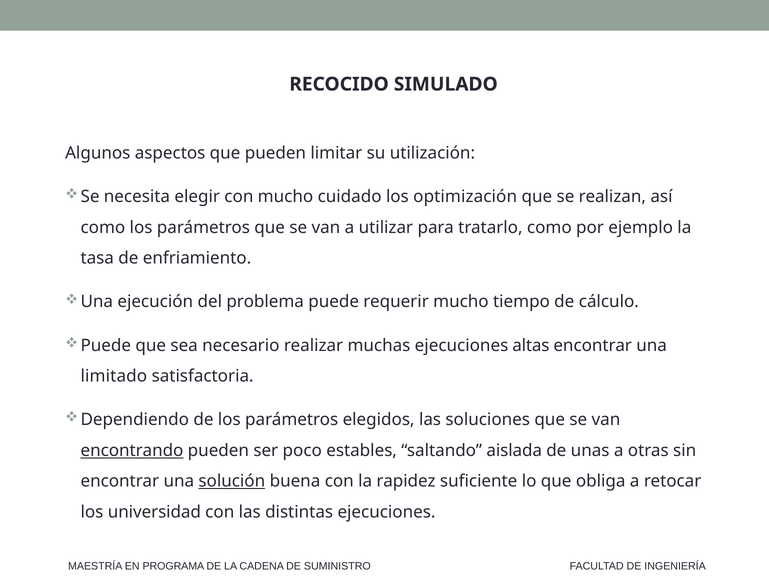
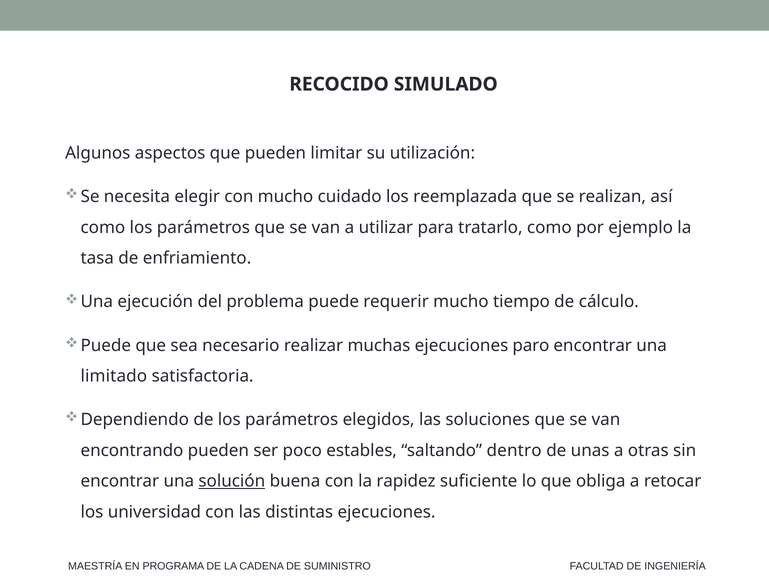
optimización: optimización -> reemplazada
altas: altas -> paro
encontrando underline: present -> none
aislada: aislada -> dentro
